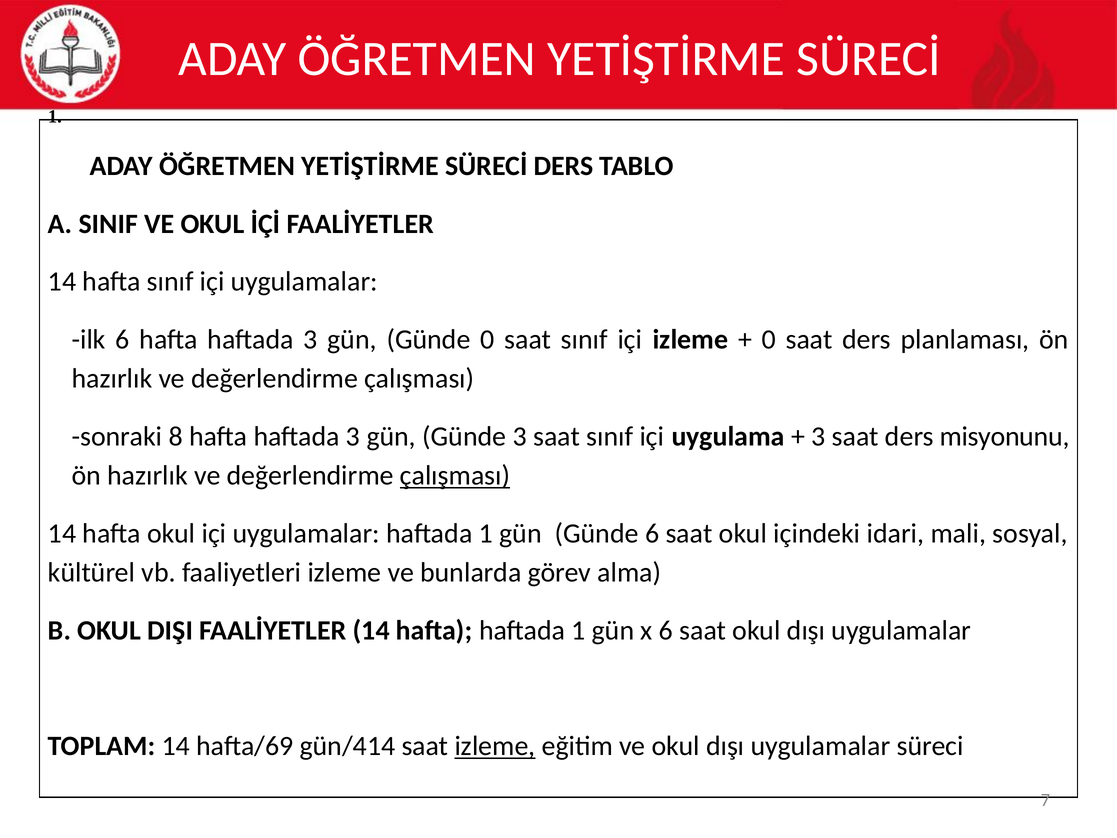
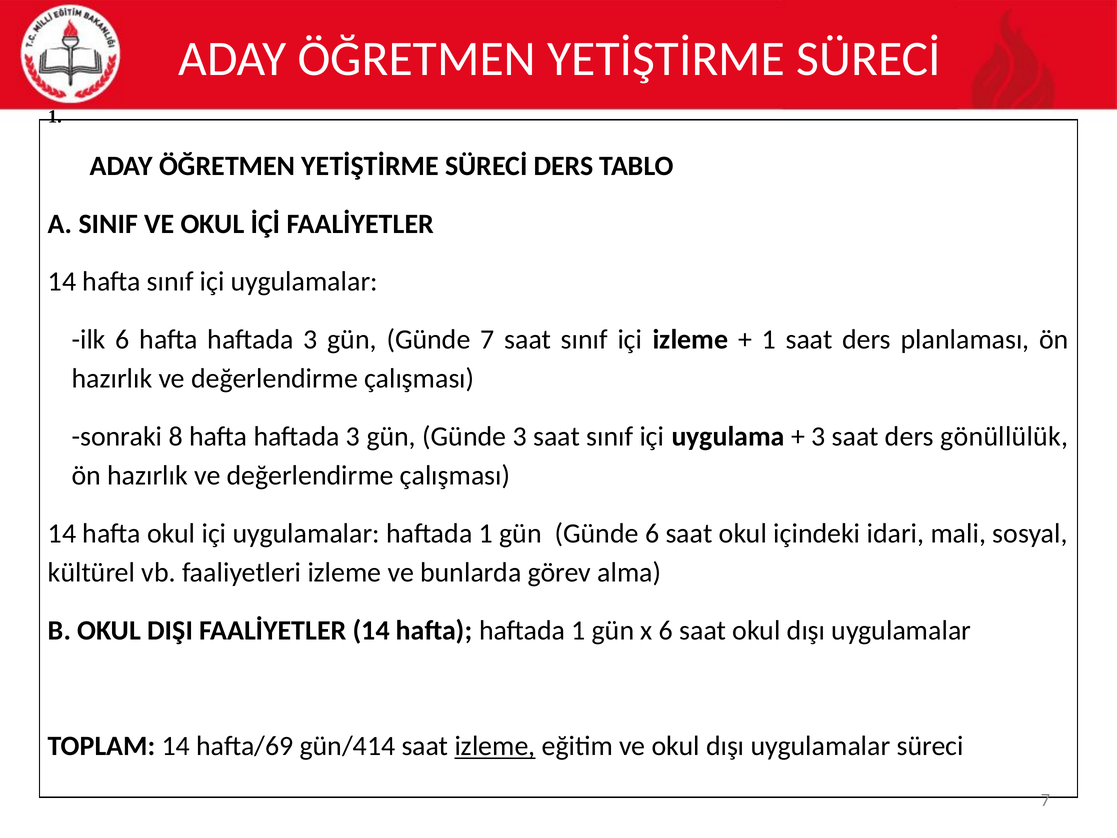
Günde 0: 0 -> 7
0 at (769, 339): 0 -> 1
misyonunu: misyonunu -> gönüllülük
çalışması at (455, 476) underline: present -> none
